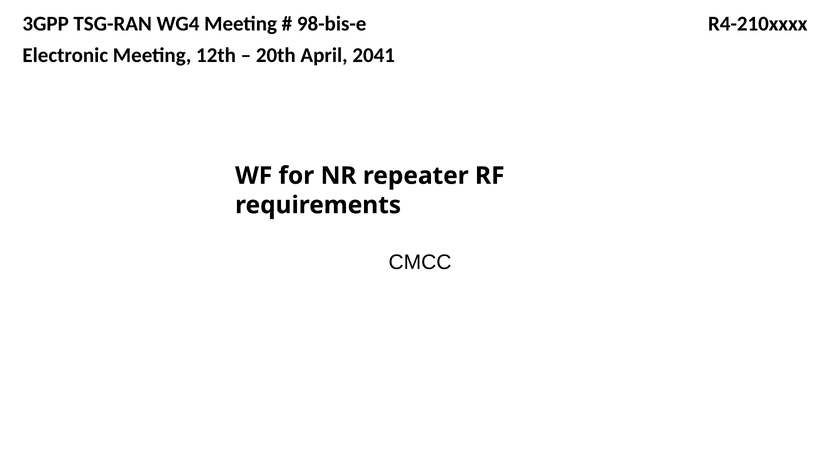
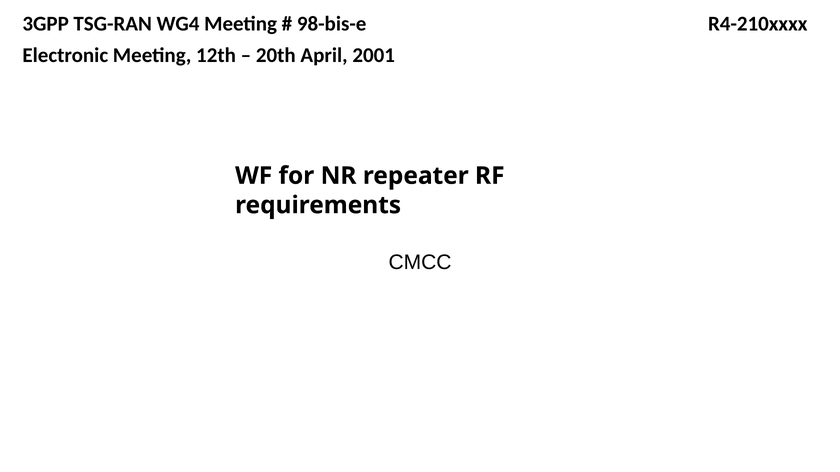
2041: 2041 -> 2001
